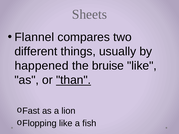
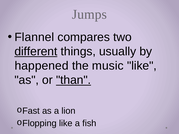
Sheets: Sheets -> Jumps
different underline: none -> present
bruise: bruise -> music
